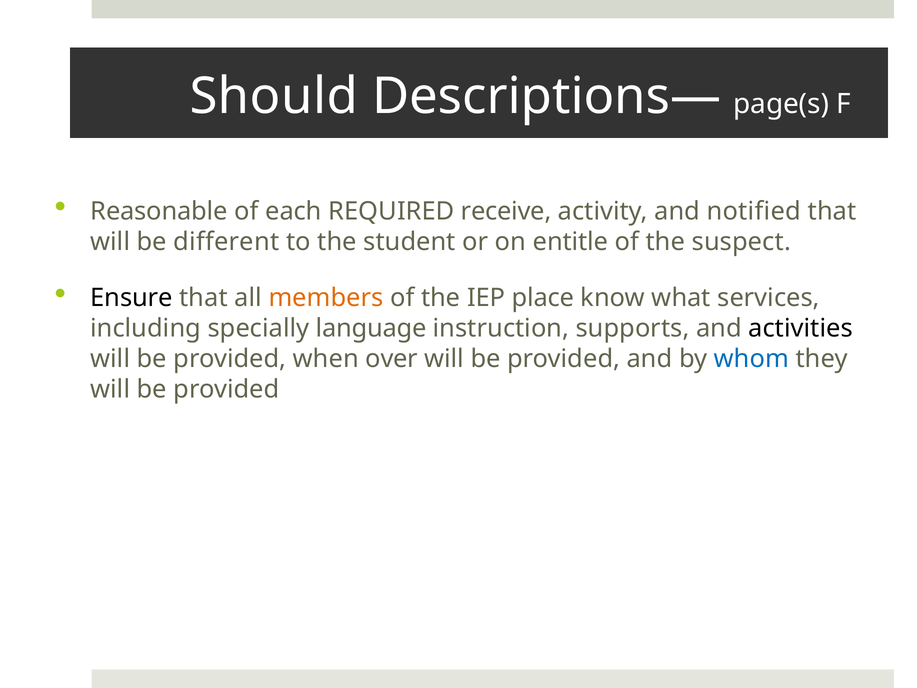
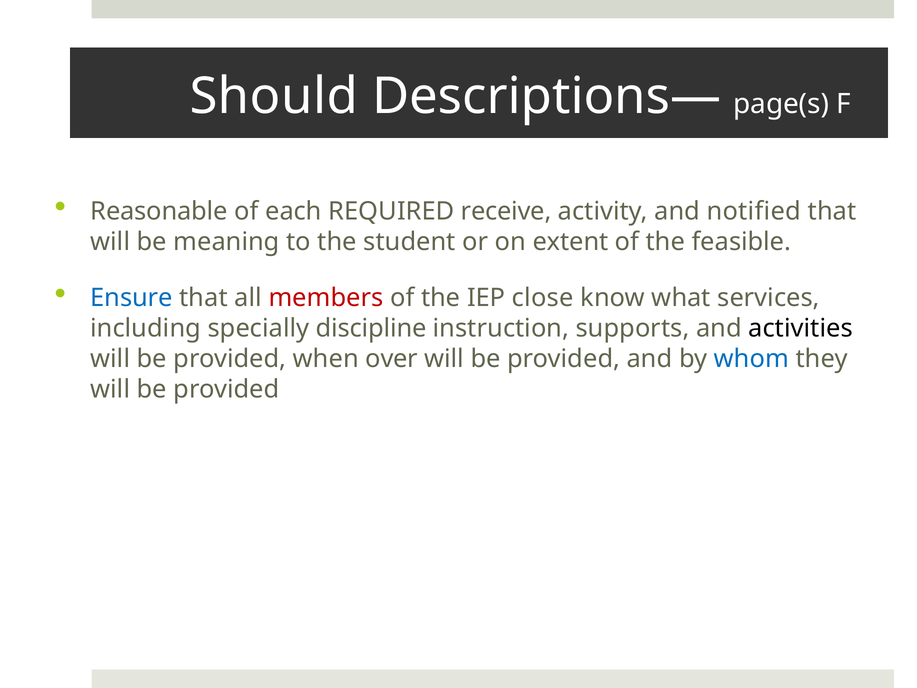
different: different -> meaning
entitle: entitle -> extent
suspect: suspect -> feasible
Ensure colour: black -> blue
members colour: orange -> red
place: place -> close
language: language -> discipline
